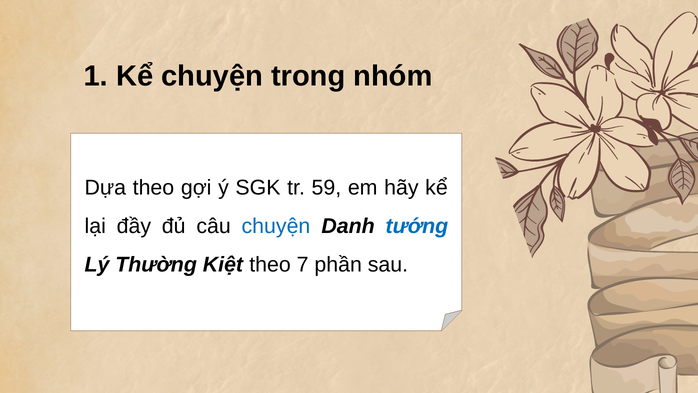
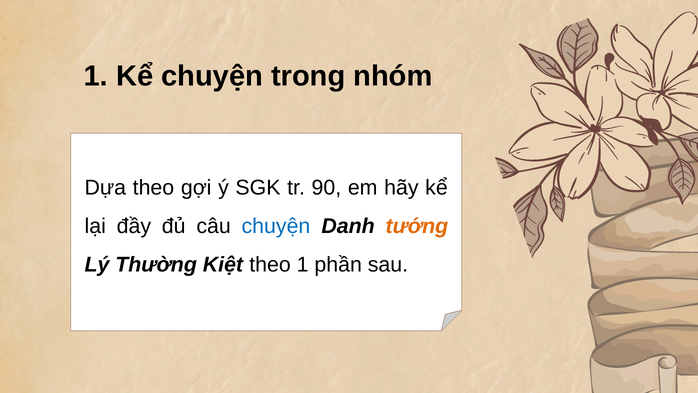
59: 59 -> 90
tướng colour: blue -> orange
theo 7: 7 -> 1
